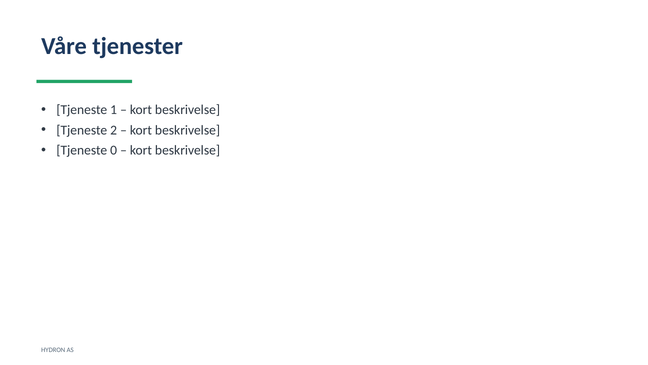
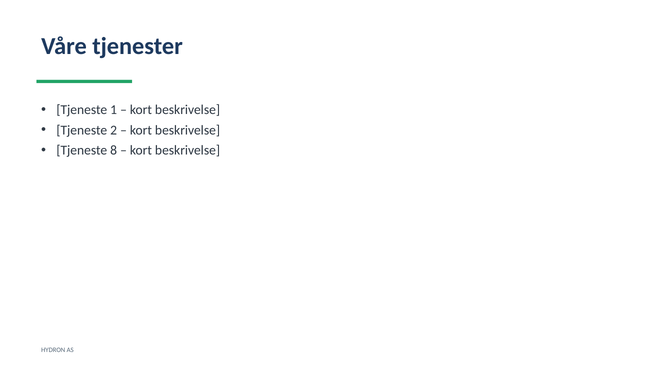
0: 0 -> 8
